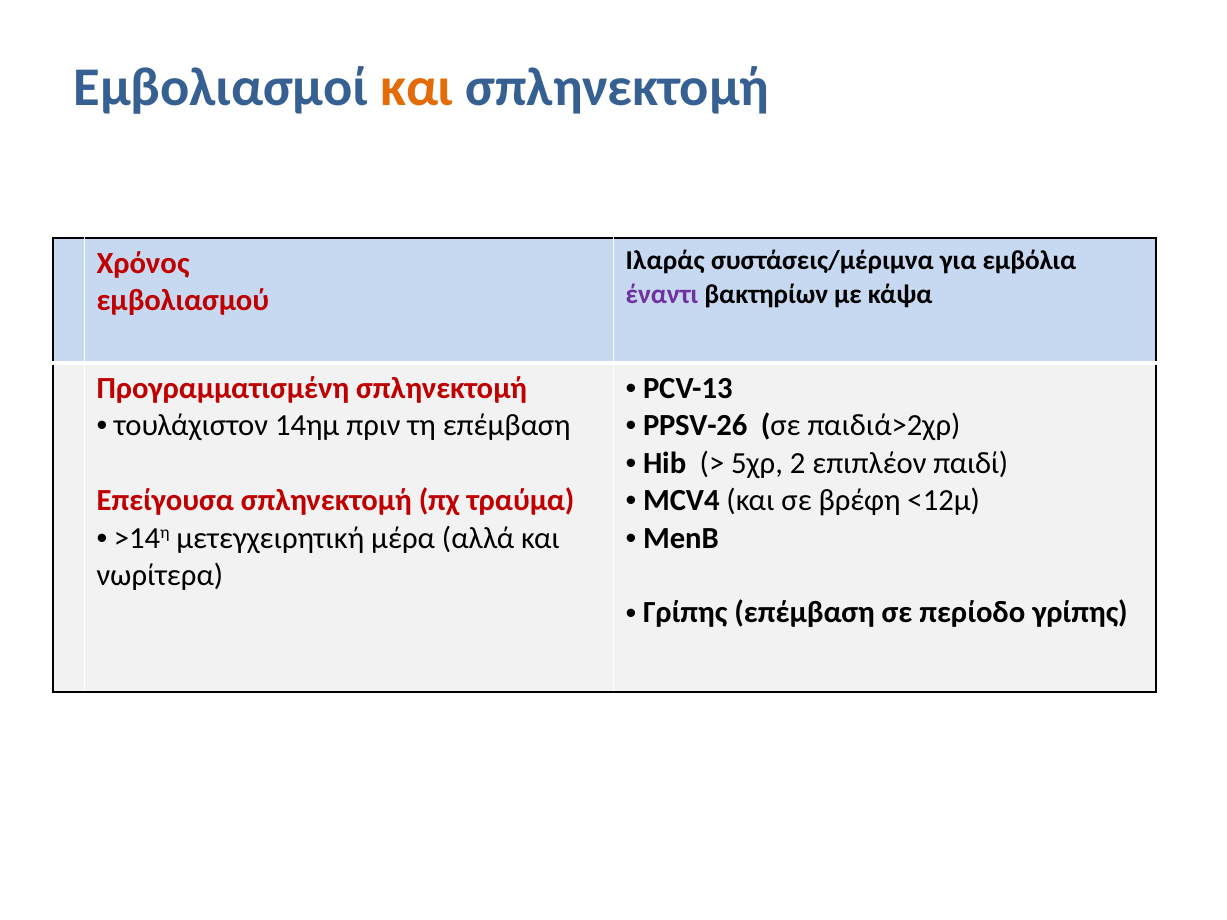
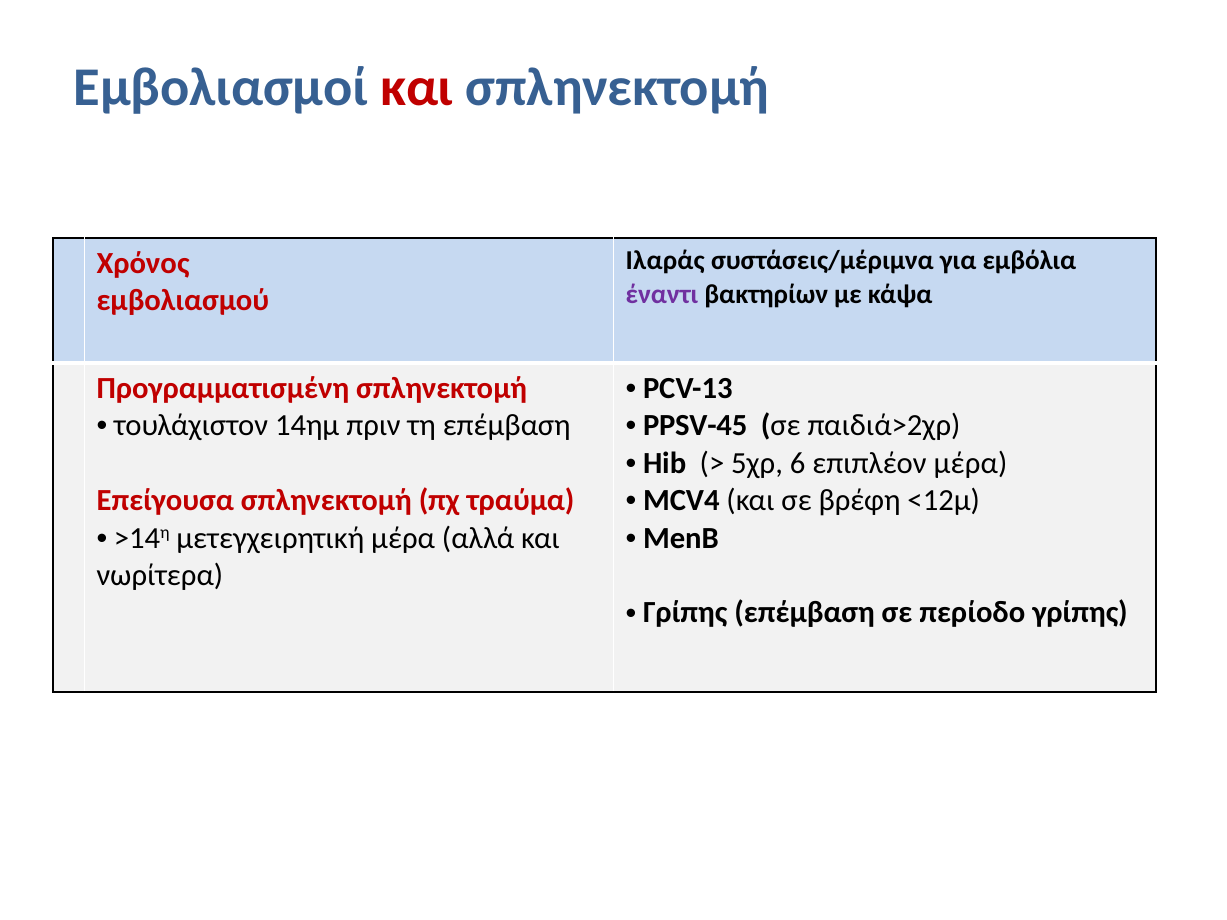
και at (417, 87) colour: orange -> red
PPSV-26: PPSV-26 -> PPSV-45
2: 2 -> 6
επιπλέον παιδί: παιδί -> μέρα
